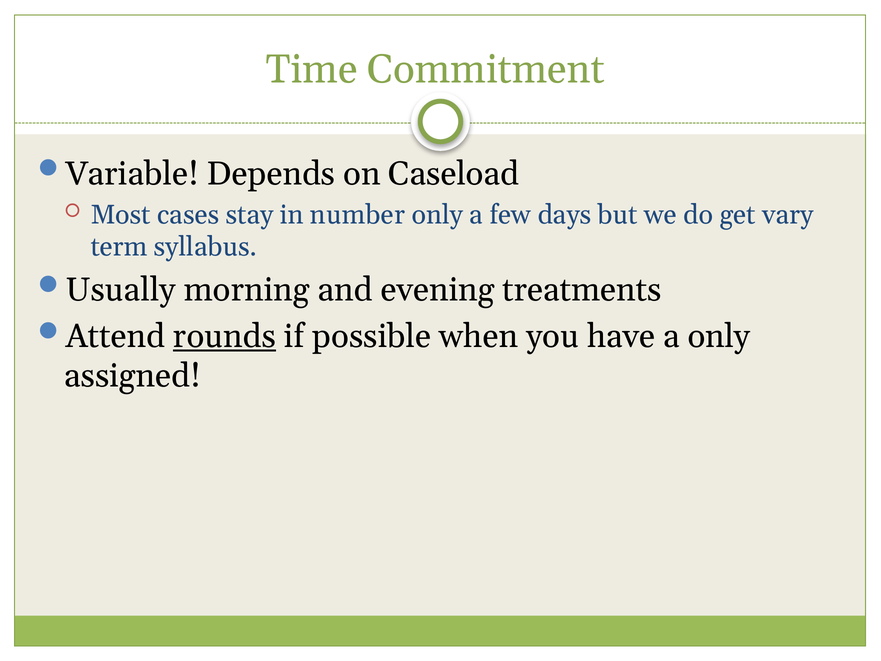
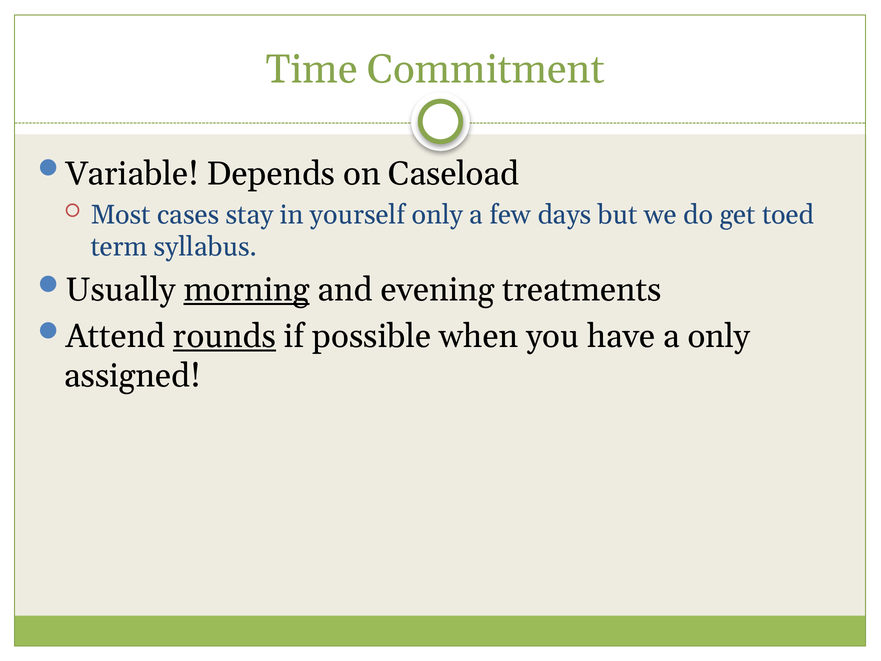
number: number -> yourself
vary: vary -> toed
morning underline: none -> present
